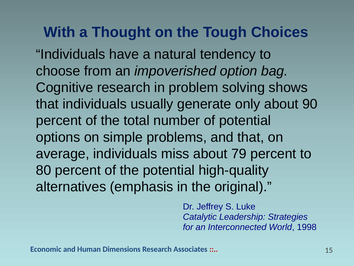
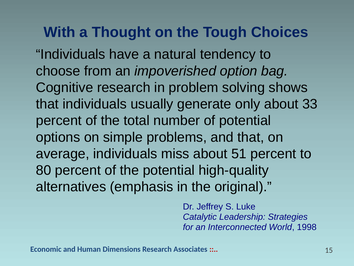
90: 90 -> 33
79: 79 -> 51
